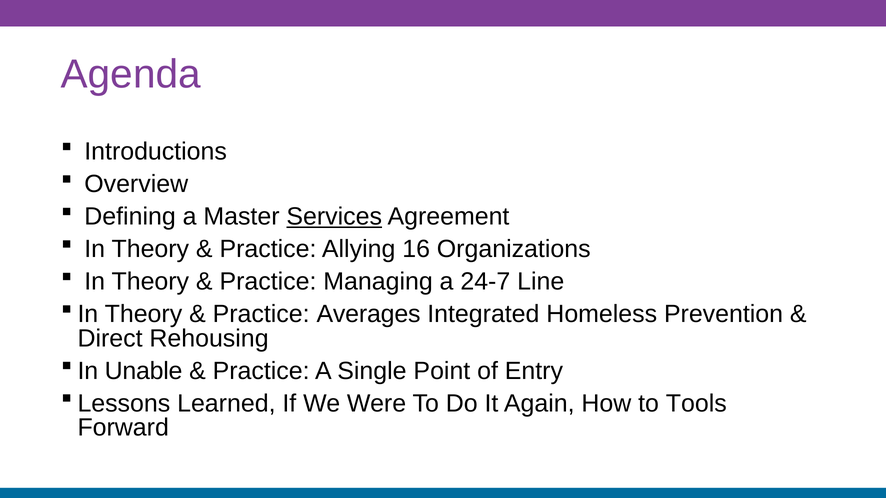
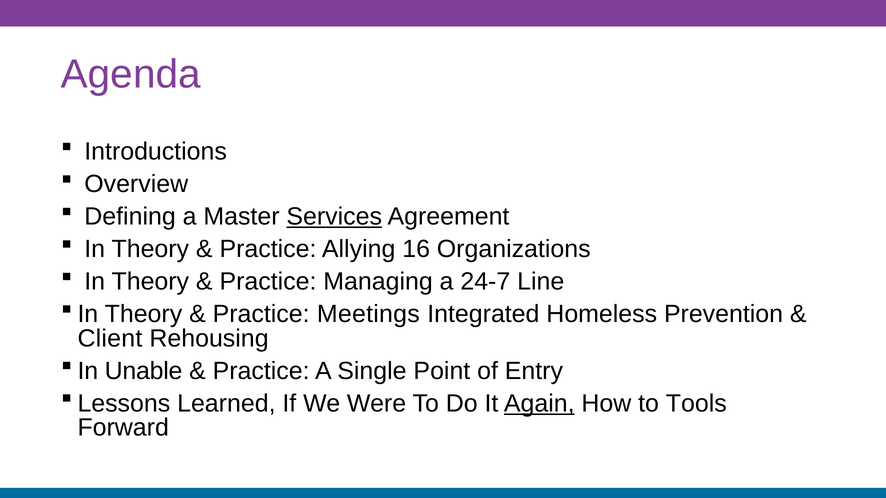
Averages: Averages -> Meetings
Direct: Direct -> Client
Again underline: none -> present
